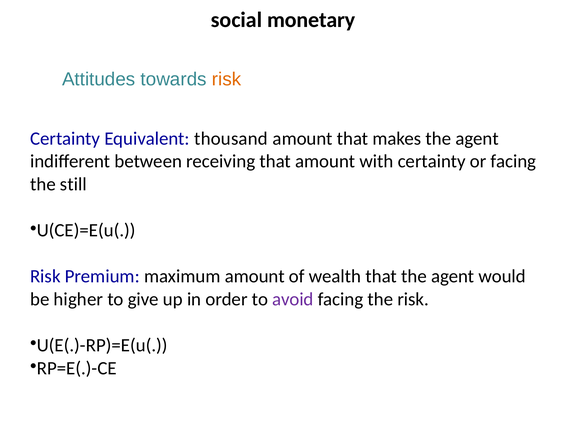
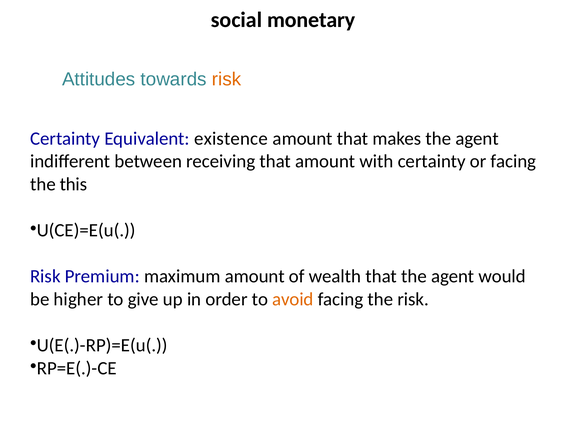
thousand: thousand -> existence
still: still -> this
avoid colour: purple -> orange
